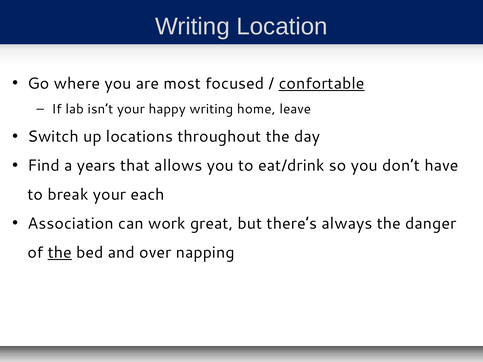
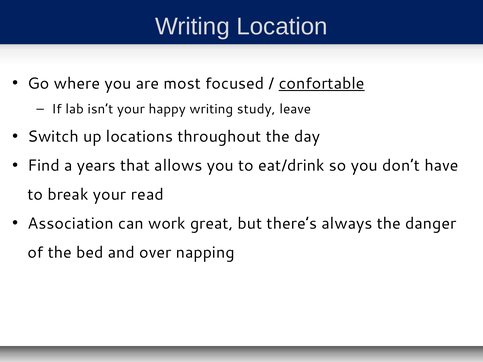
home: home -> study
each: each -> read
the at (60, 253) underline: present -> none
